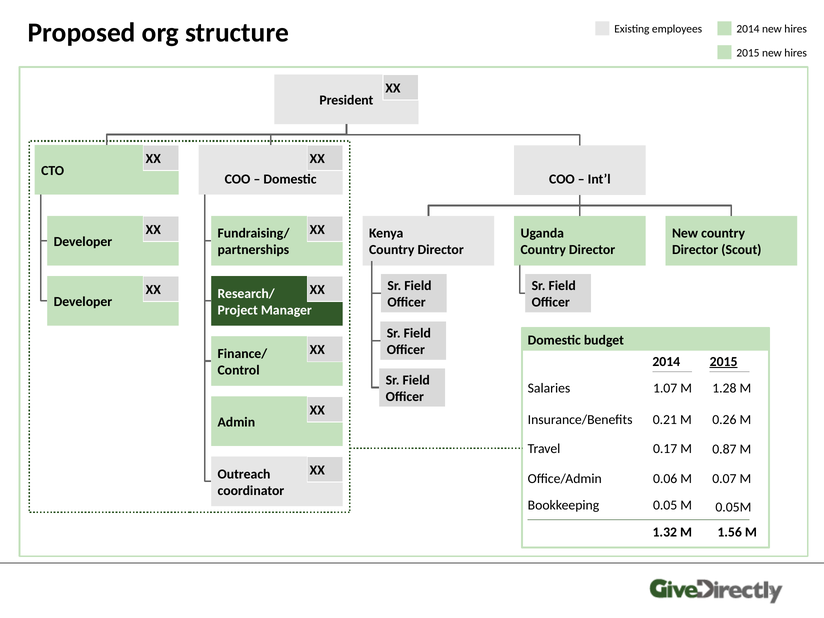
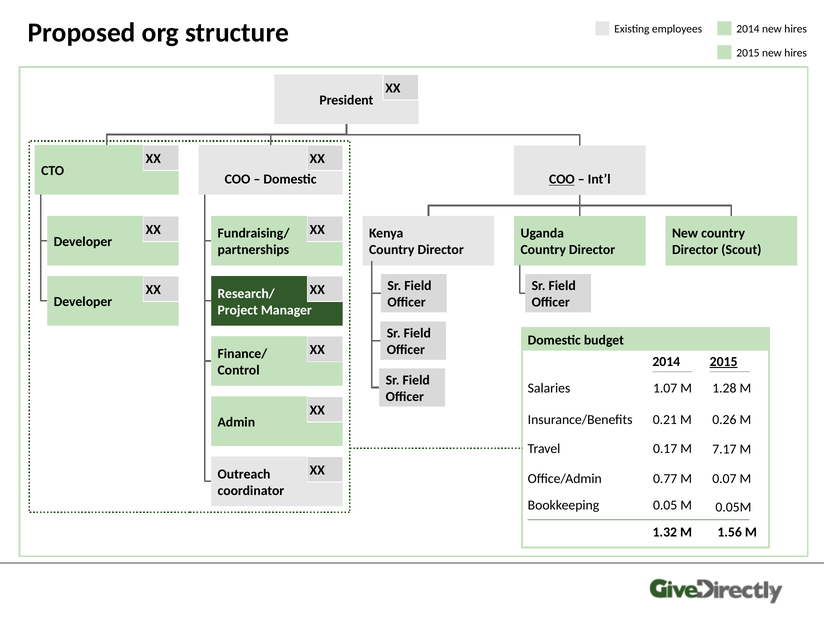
COO at (562, 179) underline: none -> present
0.87: 0.87 -> 7.17
0.06: 0.06 -> 0.77
